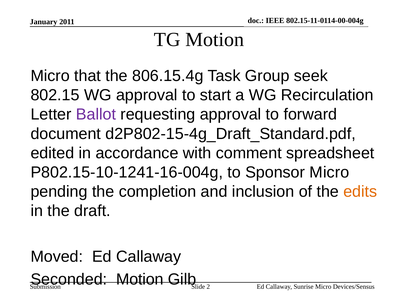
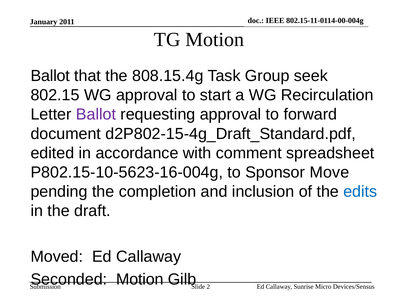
Micro at (50, 76): Micro -> Ballot
806.15.4g: 806.15.4g -> 808.15.4g
P802.15-10-1241-16-004g: P802.15-10-1241-16-004g -> P802.15-10-5623-16-004g
Sponsor Micro: Micro -> Move
edits colour: orange -> blue
